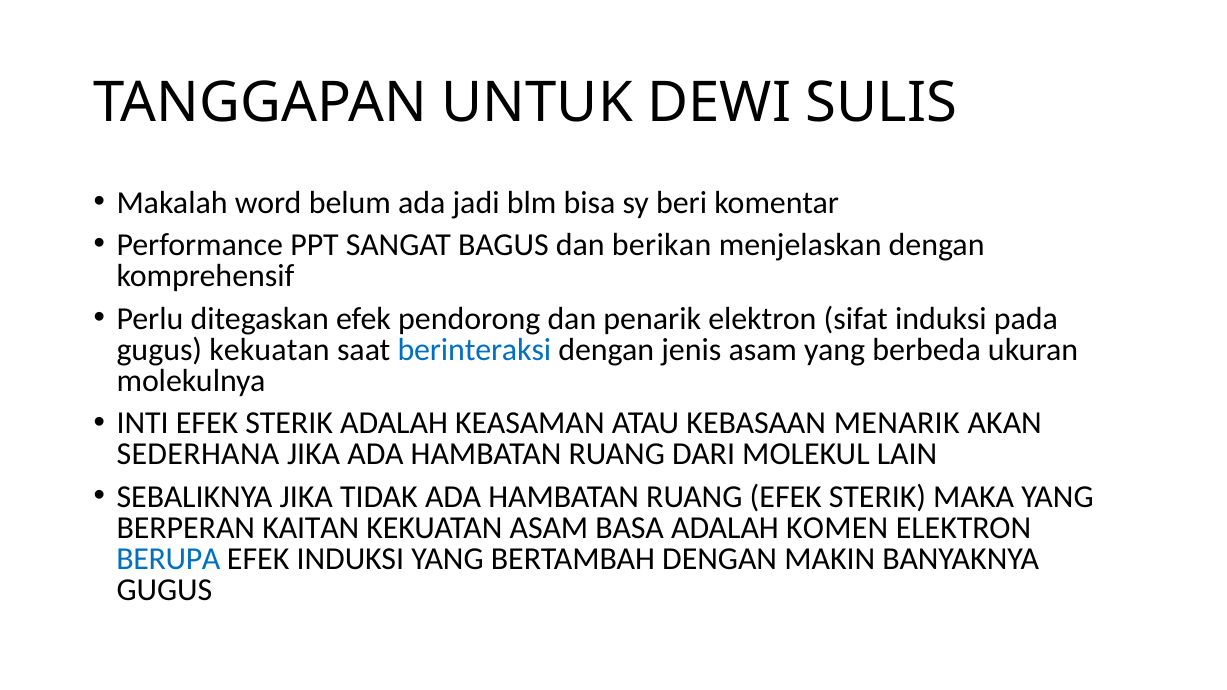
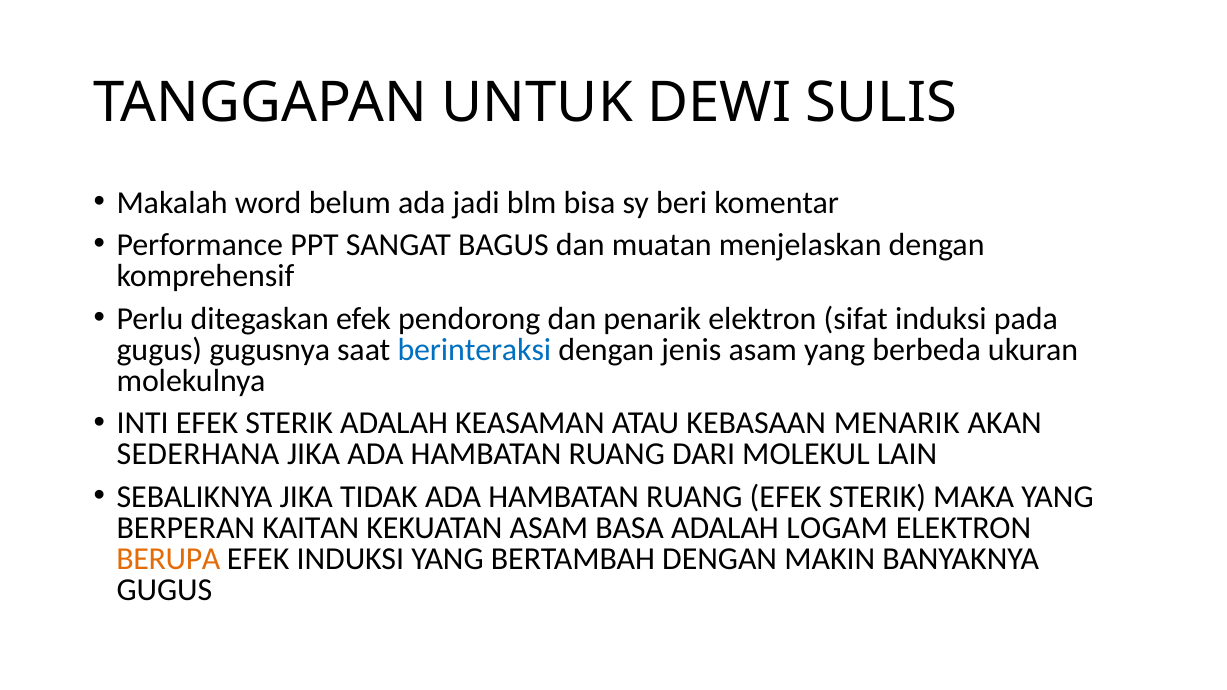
berikan: berikan -> muatan
gugus kekuatan: kekuatan -> gugusnya
KOMEN: KOMEN -> LOGAM
BERUPA colour: blue -> orange
